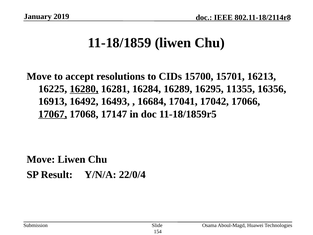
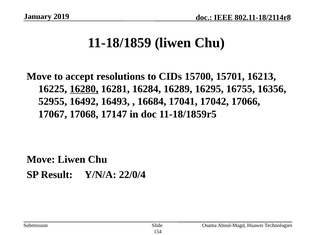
11355: 11355 -> 16755
16913: 16913 -> 52955
17067 underline: present -> none
